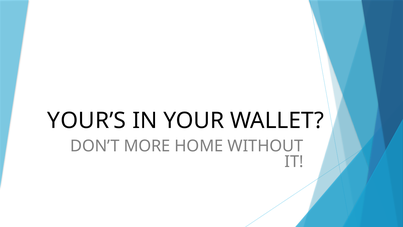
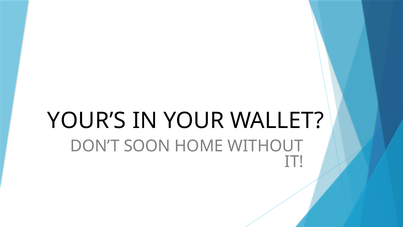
MORE: MORE -> SOON
